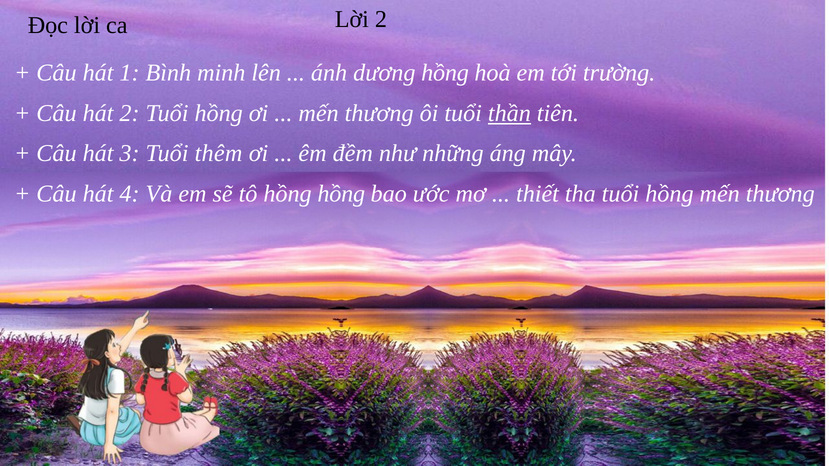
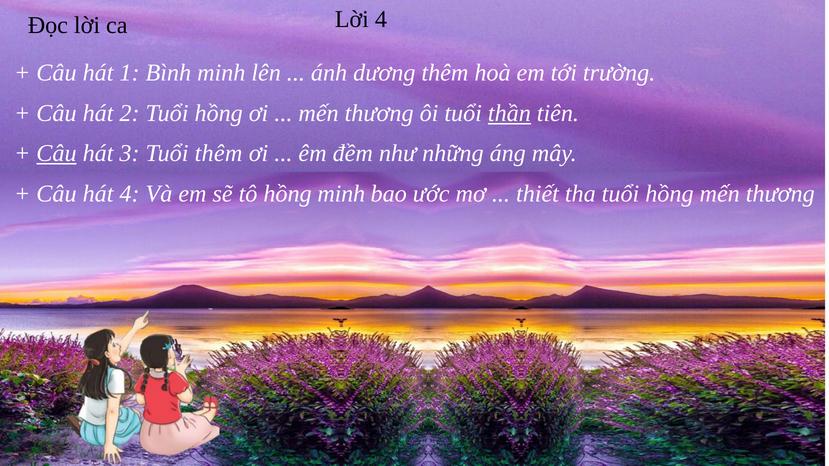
Lời 2: 2 -> 4
dương hồng: hồng -> thêm
Câu at (57, 154) underline: none -> present
hồng hồng: hồng -> minh
